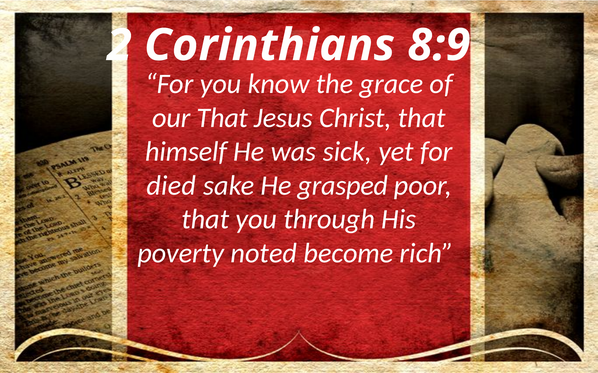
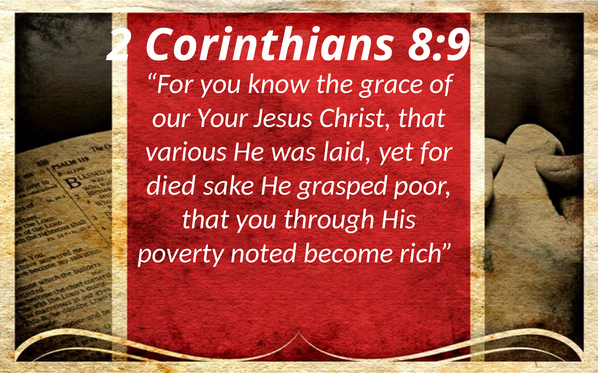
our That: That -> Your
himself: himself -> various
sick: sick -> laid
